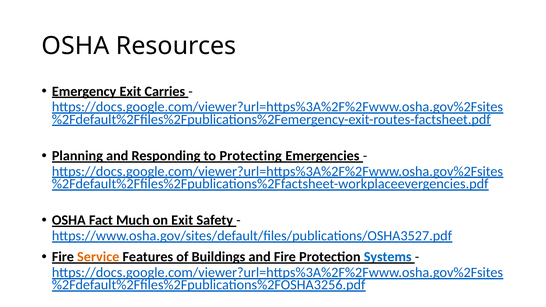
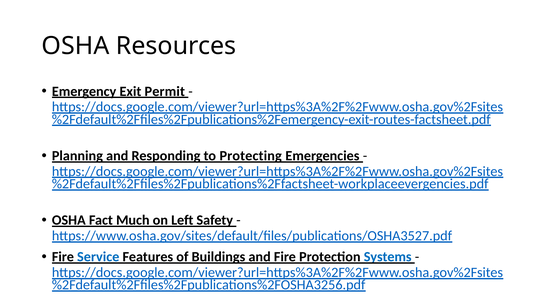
Carries: Carries -> Permit
on Exit: Exit -> Left
Service colour: orange -> blue
